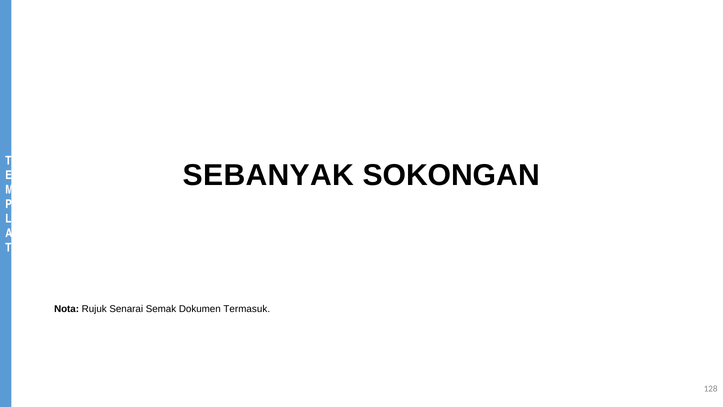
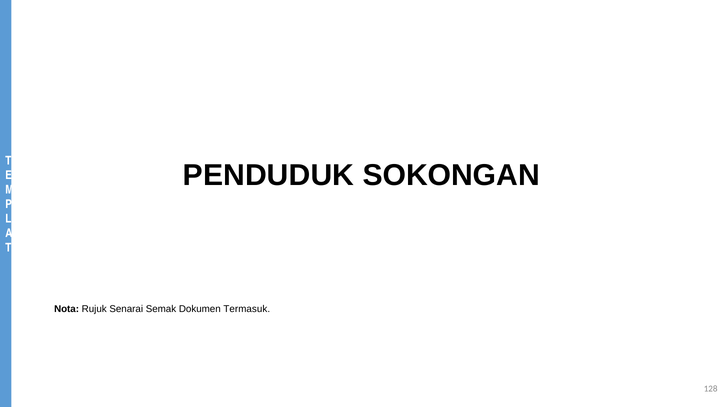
SEBANYAK: SEBANYAK -> PENDUDUK
